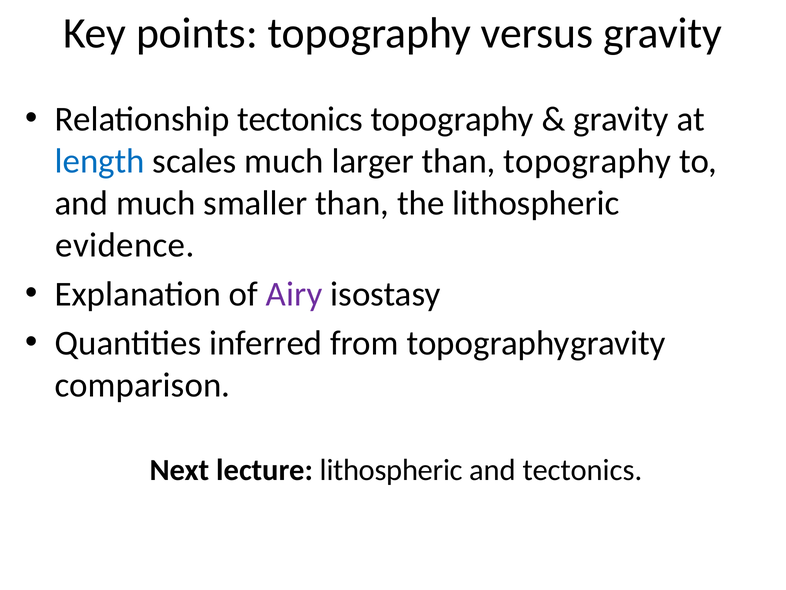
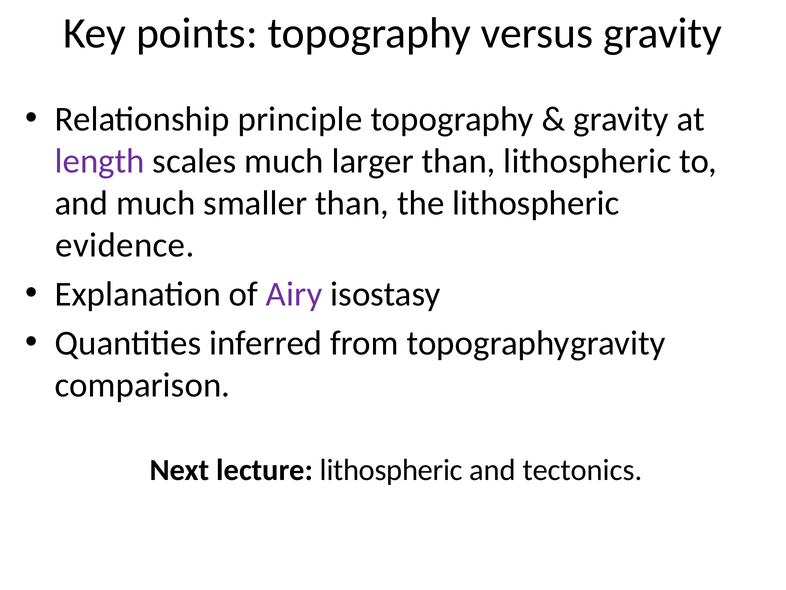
Relationship tectonics: tectonics -> principle
length colour: blue -> purple
than topography: topography -> lithospheric
